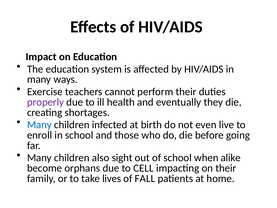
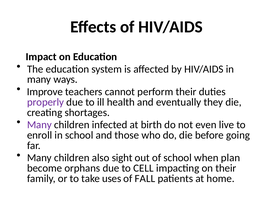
Exercise: Exercise -> Improve
Many at (39, 125) colour: blue -> purple
alike: alike -> plan
lives: lives -> uses
